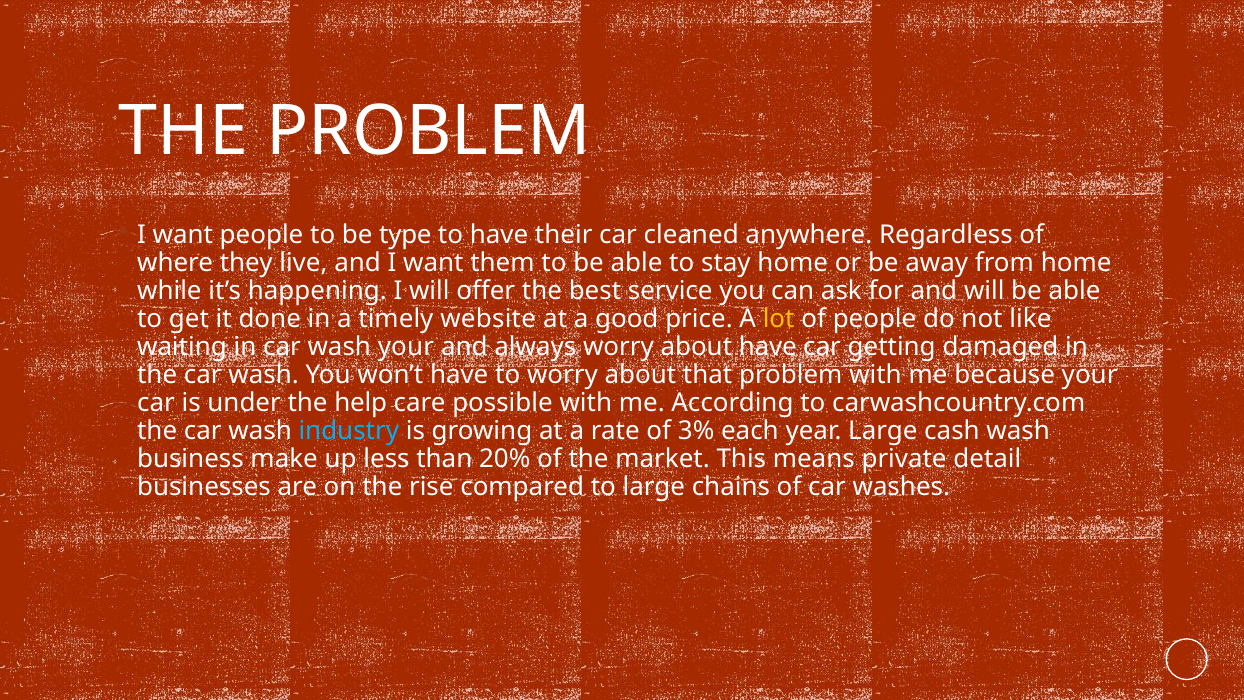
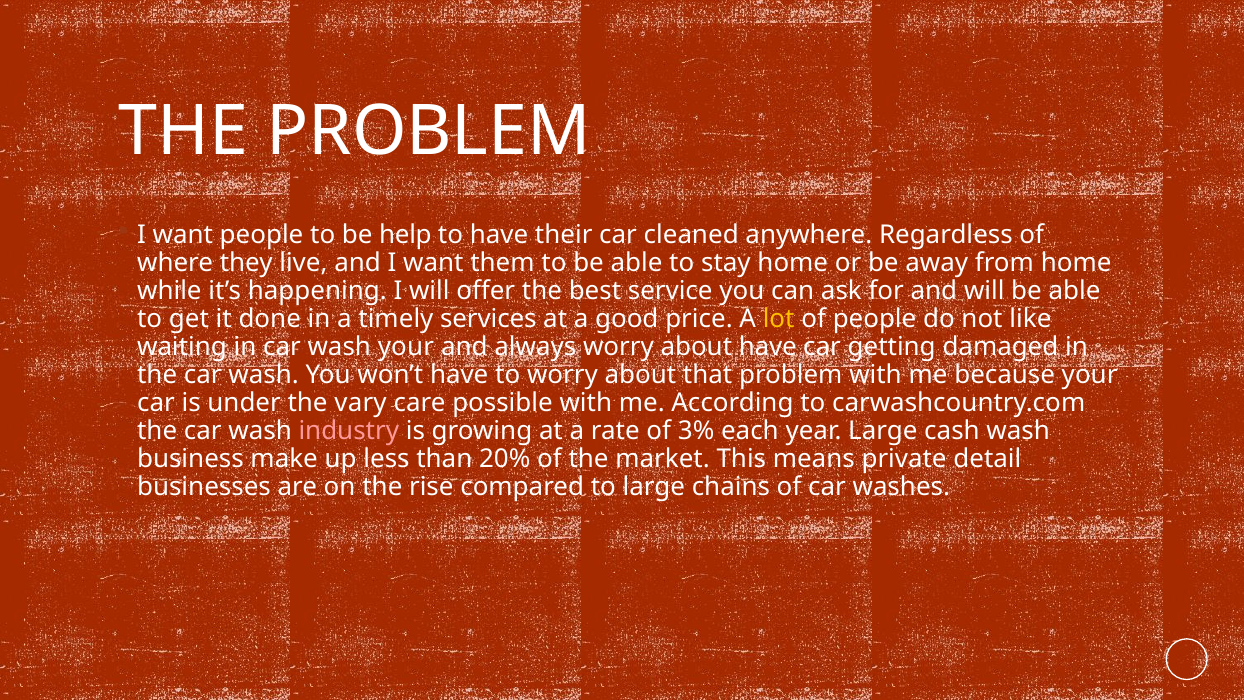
type: type -> help
website: website -> services
help: help -> vary
industry colour: light blue -> pink
